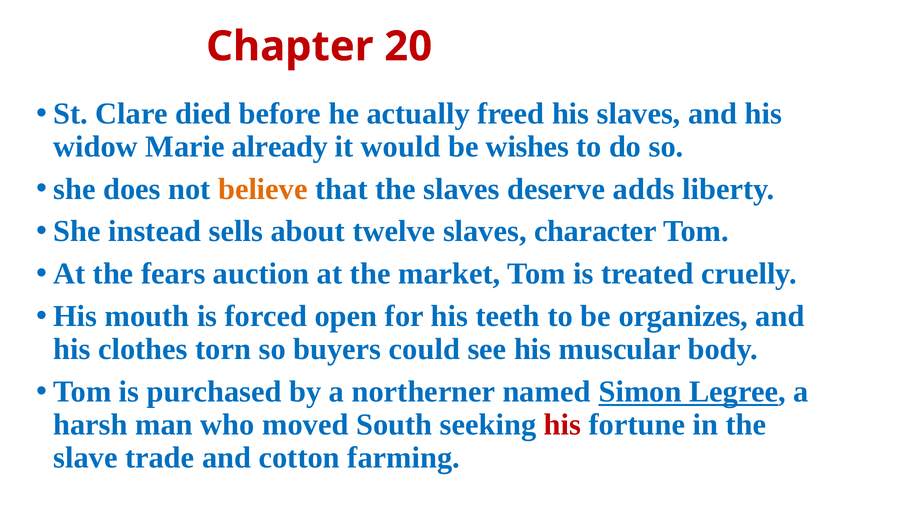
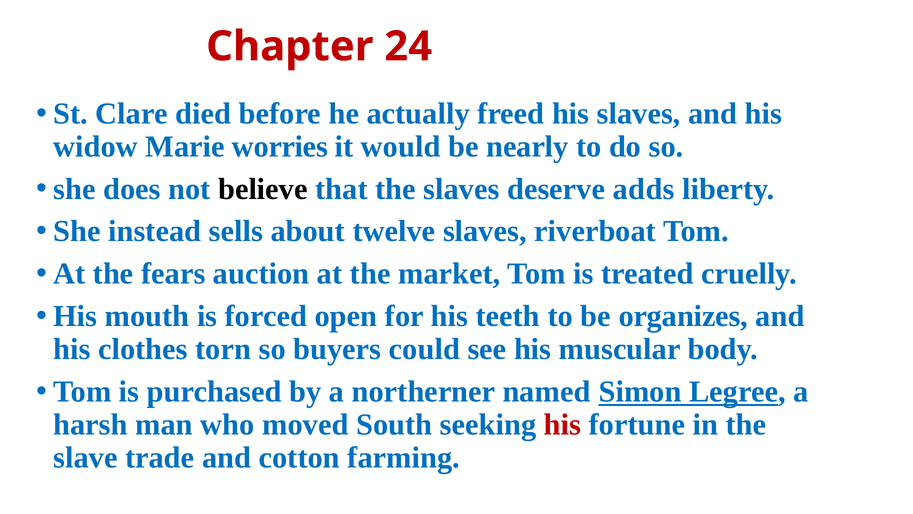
20: 20 -> 24
already: already -> worries
wishes: wishes -> nearly
believe colour: orange -> black
character: character -> riverboat
